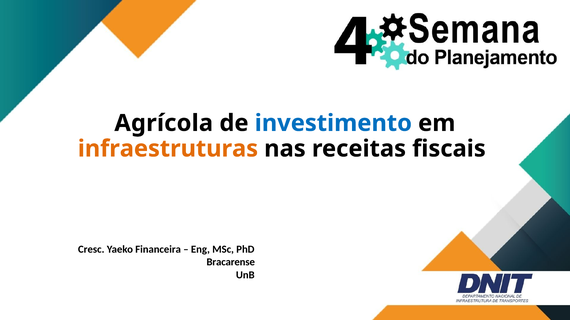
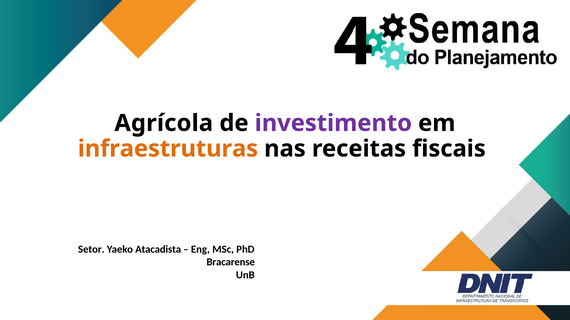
investimento colour: blue -> purple
Cresc: Cresc -> Setor
Financeira: Financeira -> Atacadista
